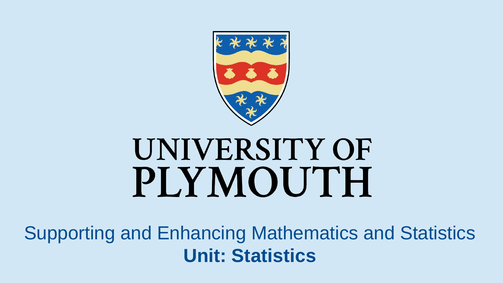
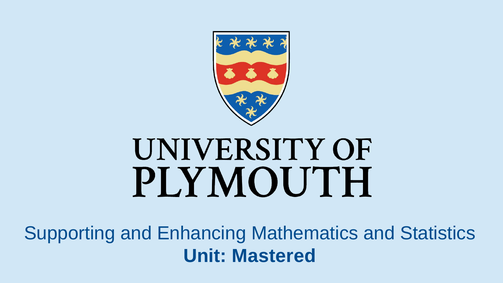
Unit Statistics: Statistics -> Mastered
